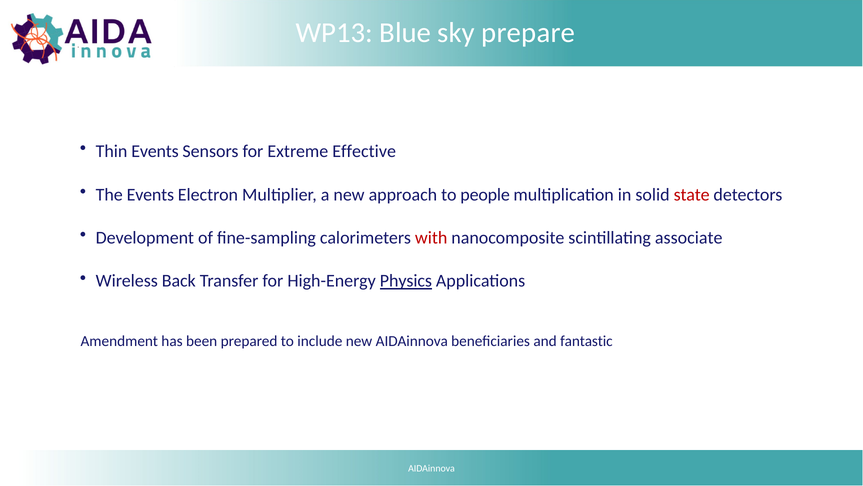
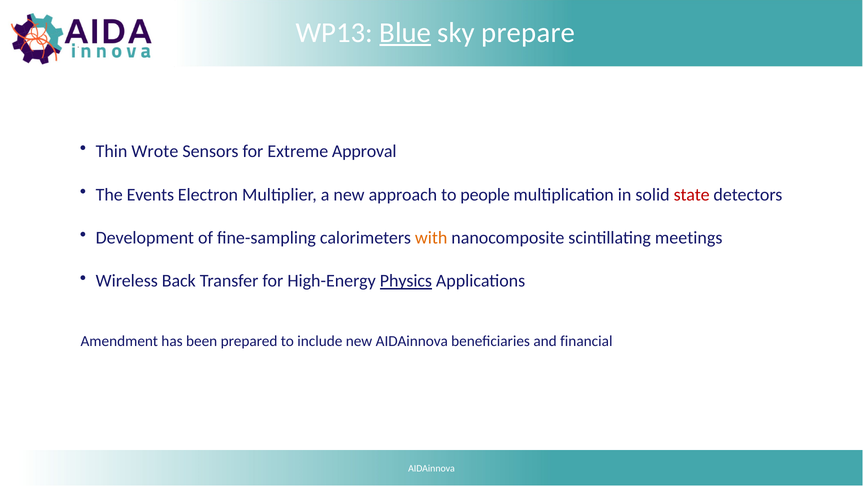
Blue underline: none -> present
Thin Events: Events -> Wrote
Effective: Effective -> Approval
with colour: red -> orange
associate: associate -> meetings
fantastic: fantastic -> financial
